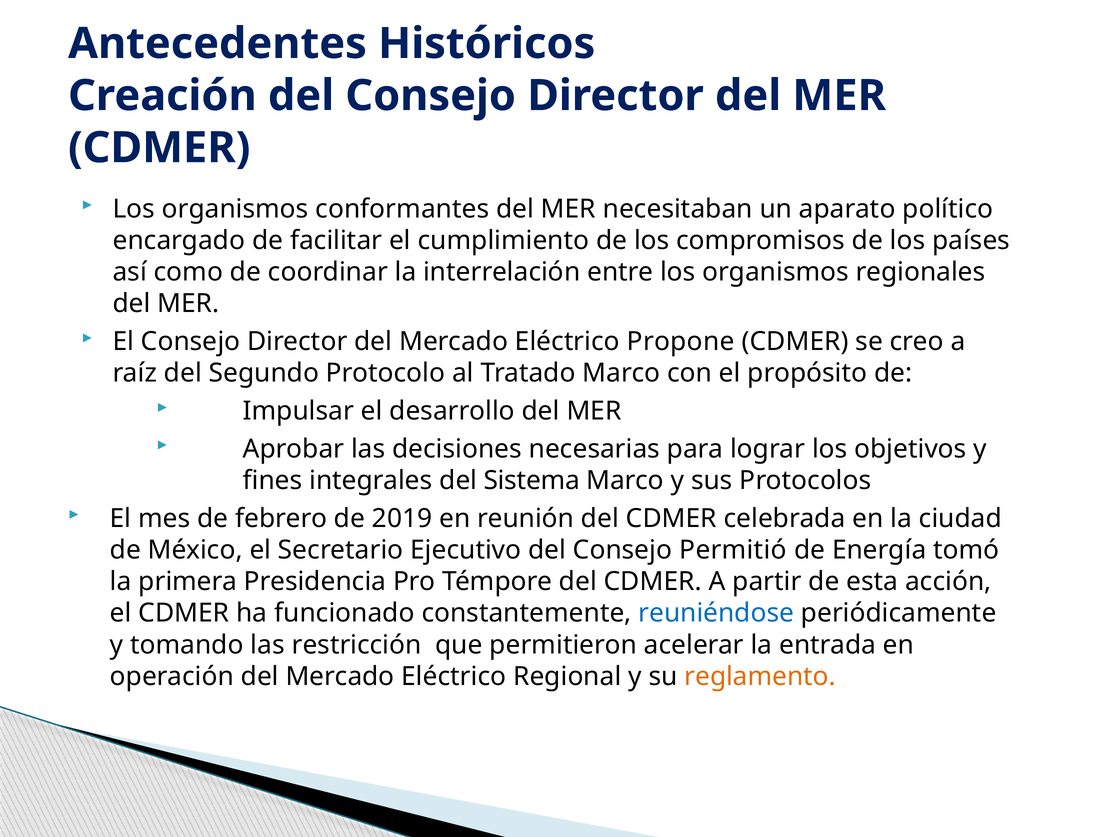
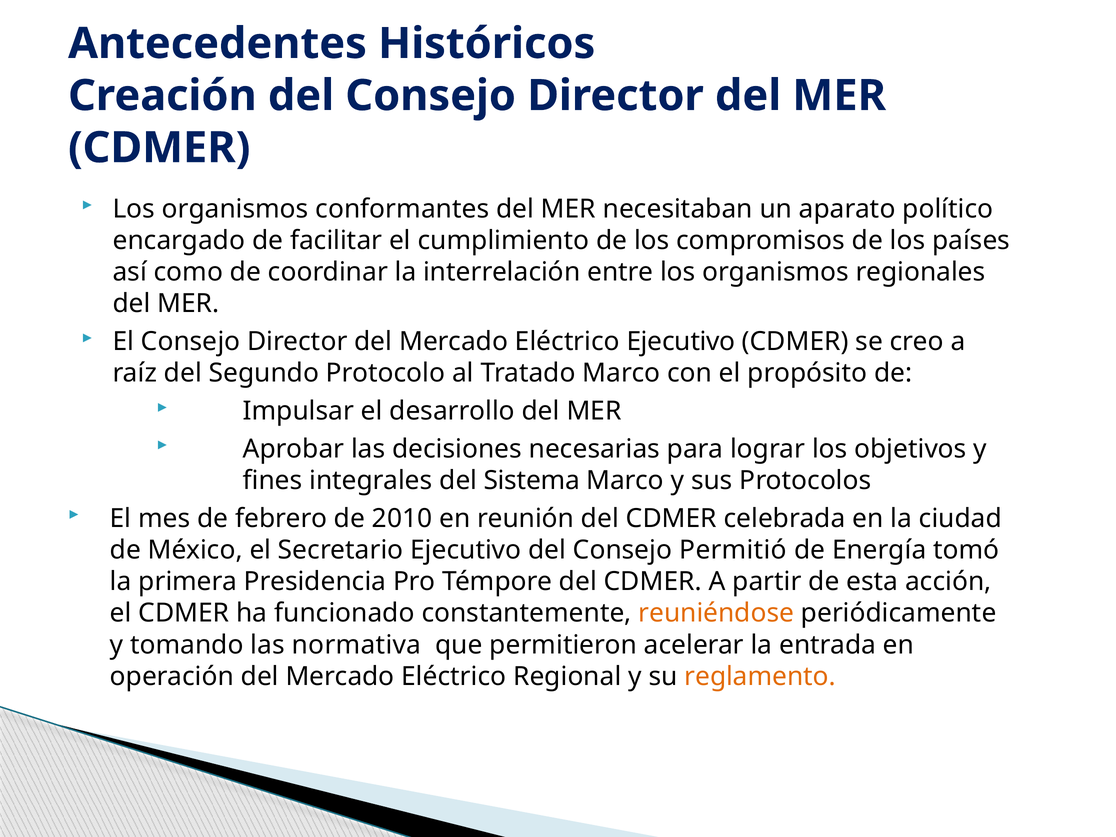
Eléctrico Propone: Propone -> Ejecutivo
2019: 2019 -> 2010
reuniéndose colour: blue -> orange
restricción: restricción -> normativa
